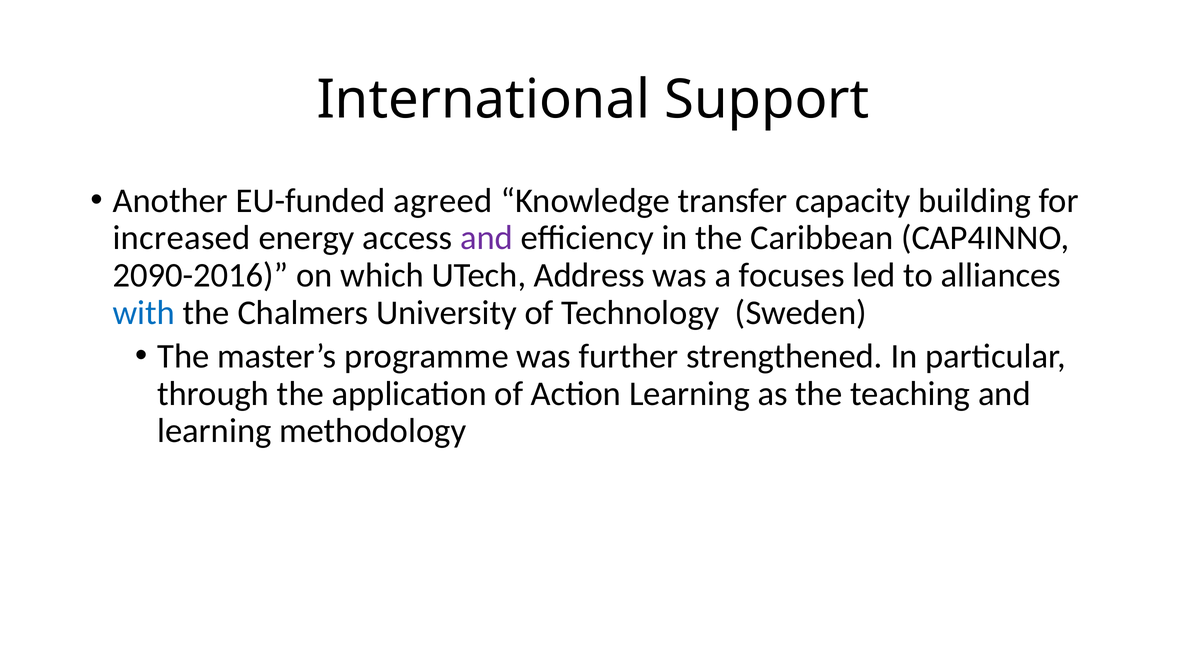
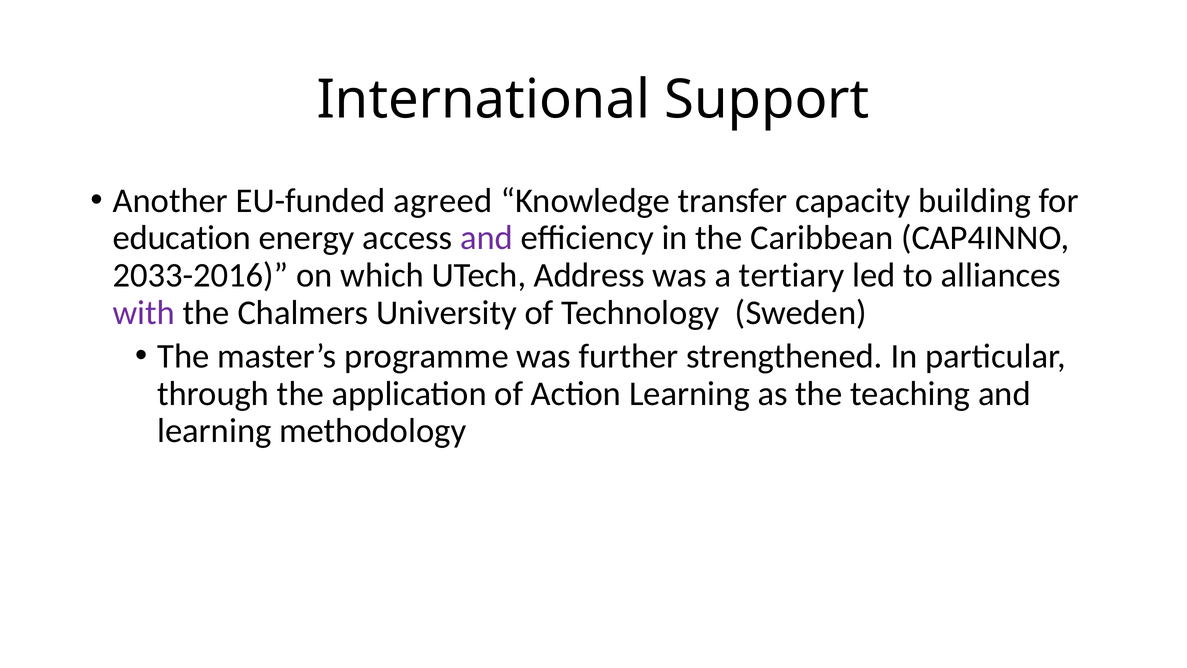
increased: increased -> education
2090-2016: 2090-2016 -> 2033-2016
focuses: focuses -> tertiary
with colour: blue -> purple
